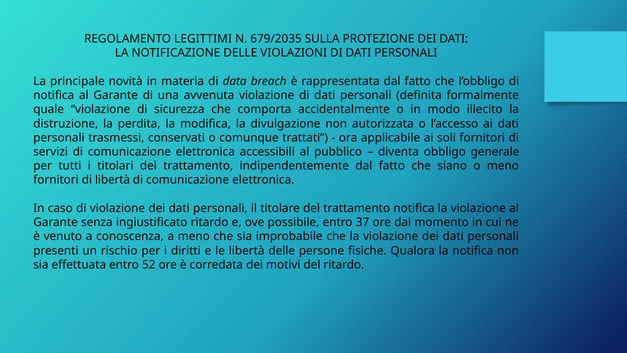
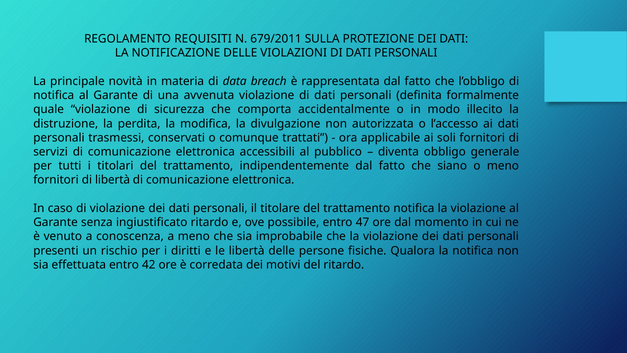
LEGITTIMI: LEGITTIMI -> REQUISITI
679/2035: 679/2035 -> 679/2011
37: 37 -> 47
52: 52 -> 42
